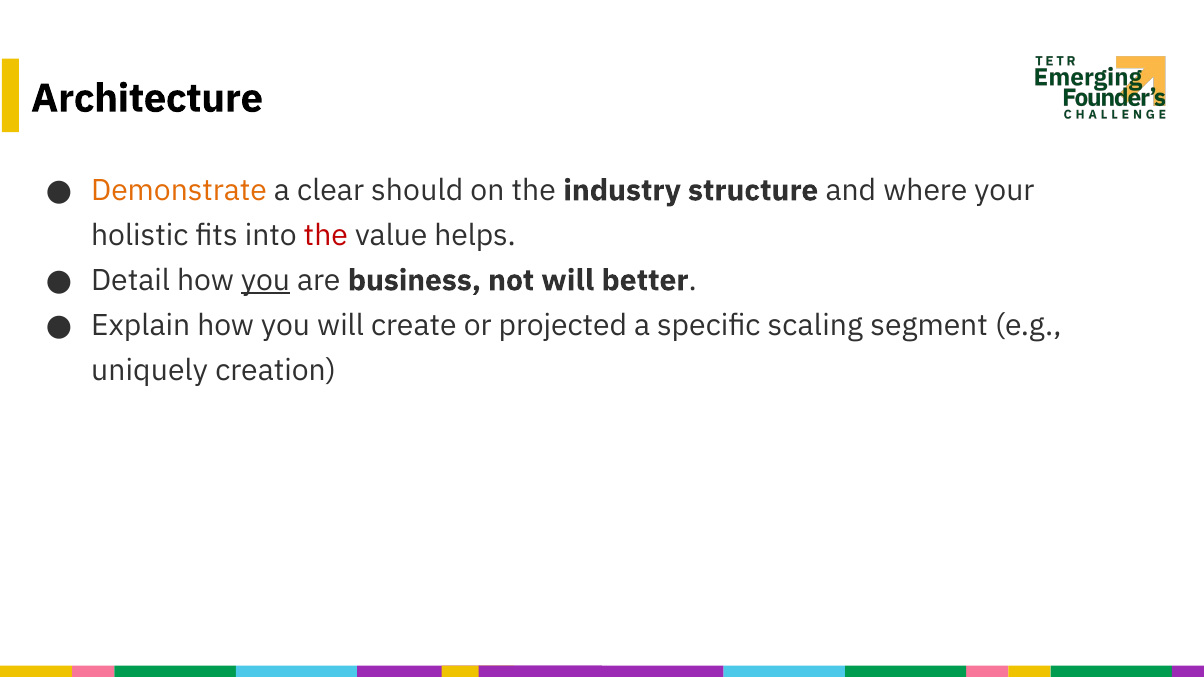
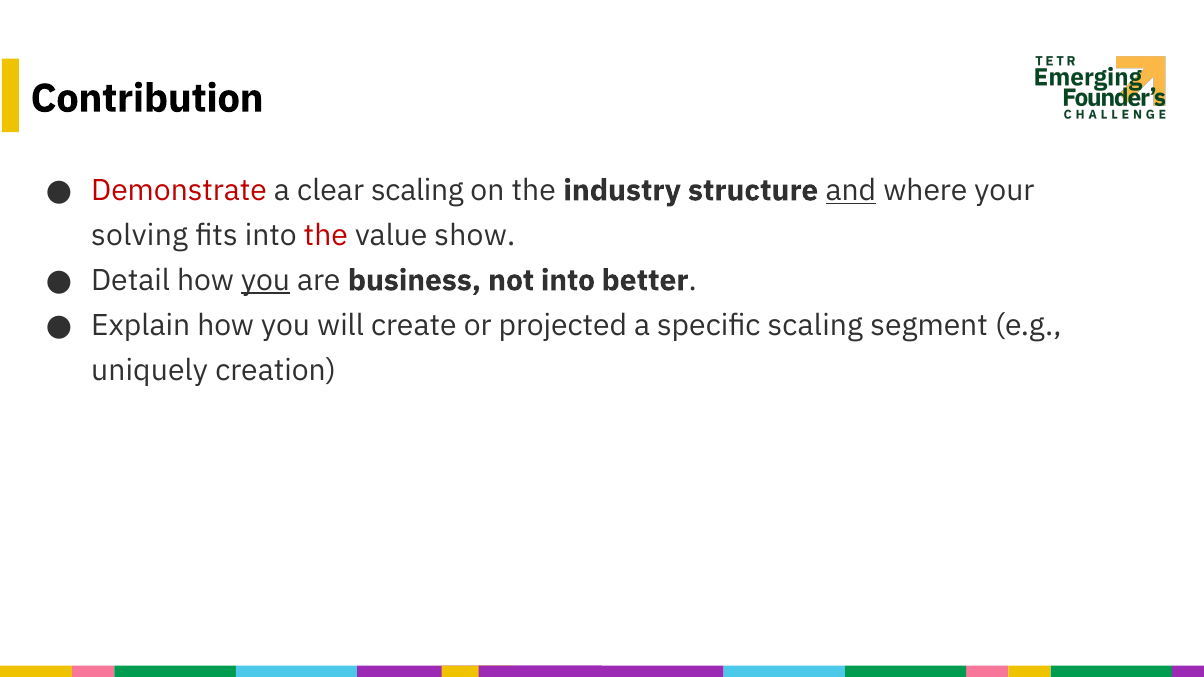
Architecture: Architecture -> Contribution
Demonstrate colour: orange -> red
clear should: should -> scaling
and underline: none -> present
holistic: holistic -> solving
helps: helps -> show
not will: will -> into
